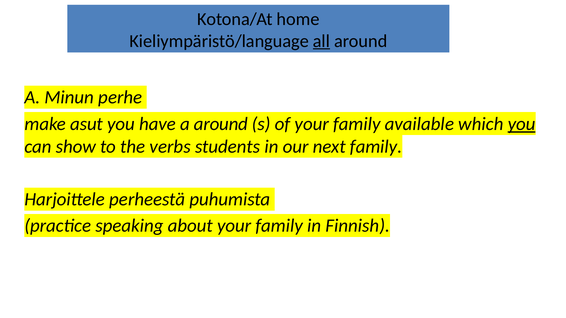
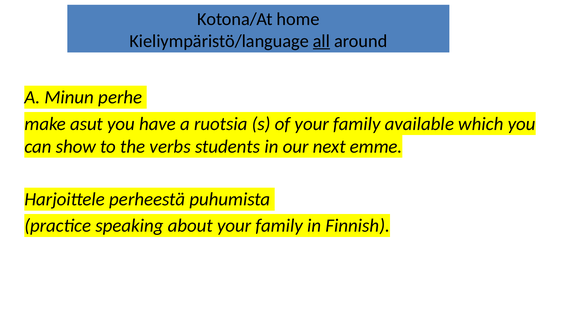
a around: around -> ruotsia
you at (522, 124) underline: present -> none
next family: family -> emme
